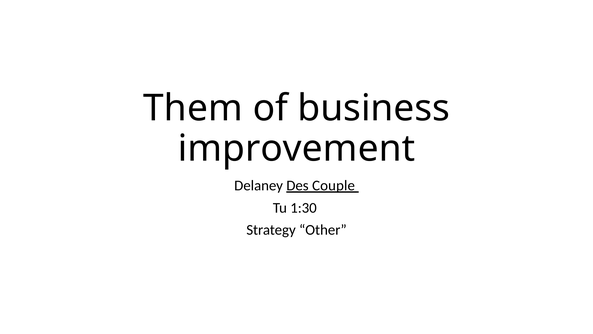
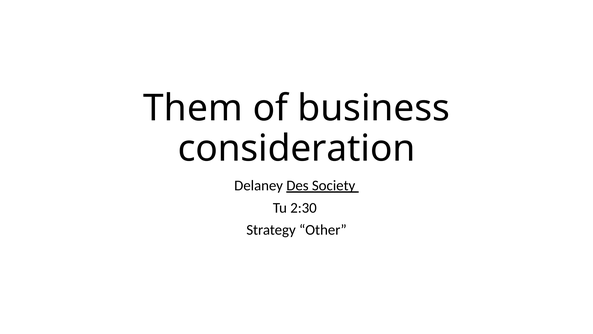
improvement: improvement -> consideration
Couple: Couple -> Society
1:30: 1:30 -> 2:30
